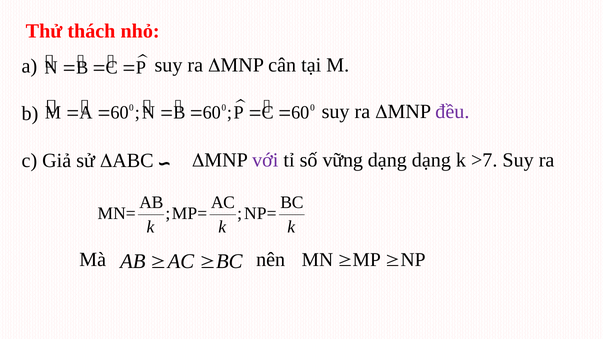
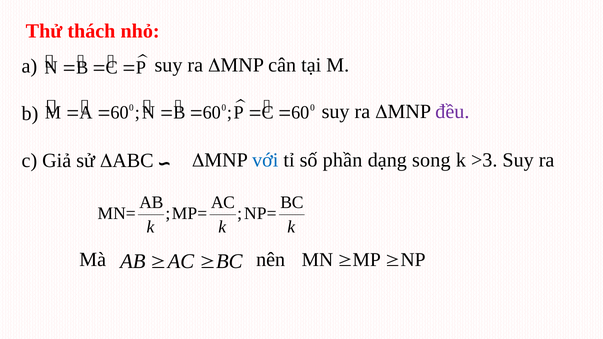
với colour: purple -> blue
vững: vững -> phần
dạng dạng: dạng -> song
>7: >7 -> >3
